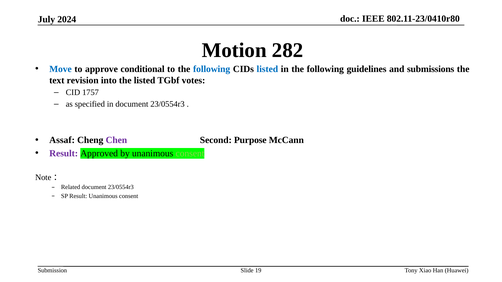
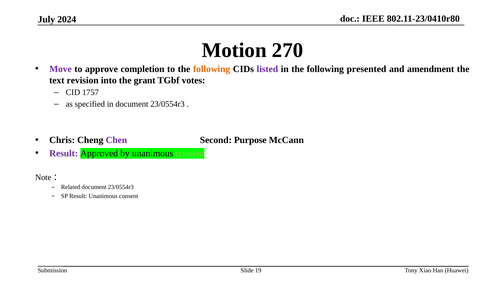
282: 282 -> 270
Move colour: blue -> purple
conditional: conditional -> completion
following at (212, 69) colour: blue -> orange
listed at (267, 69) colour: blue -> purple
guidelines: guidelines -> presented
submissions: submissions -> amendment
the listed: listed -> grant
Assaf: Assaf -> Chris
